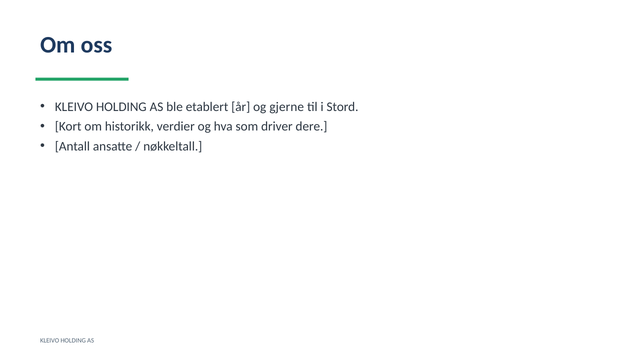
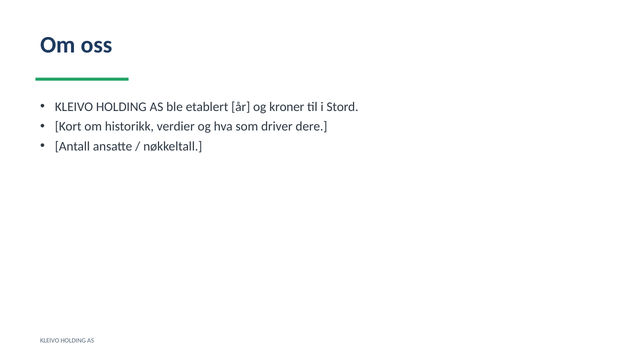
gjerne: gjerne -> kroner
